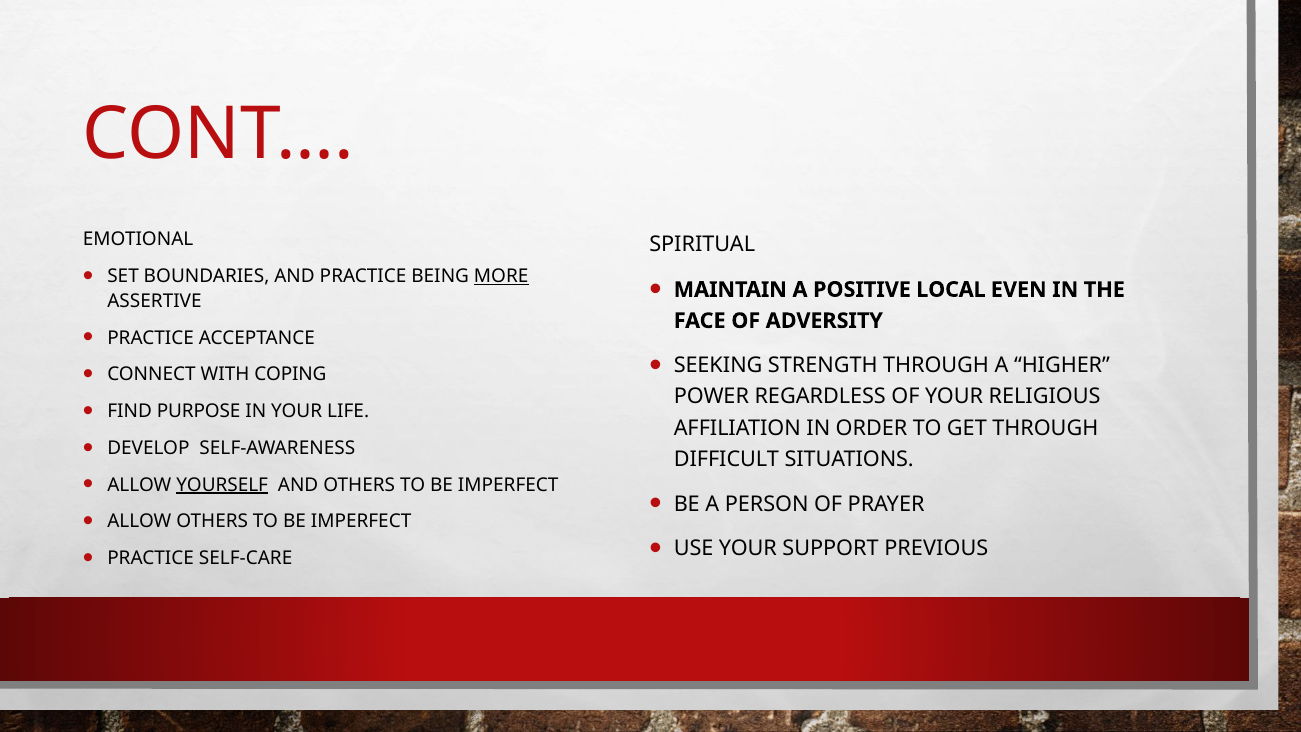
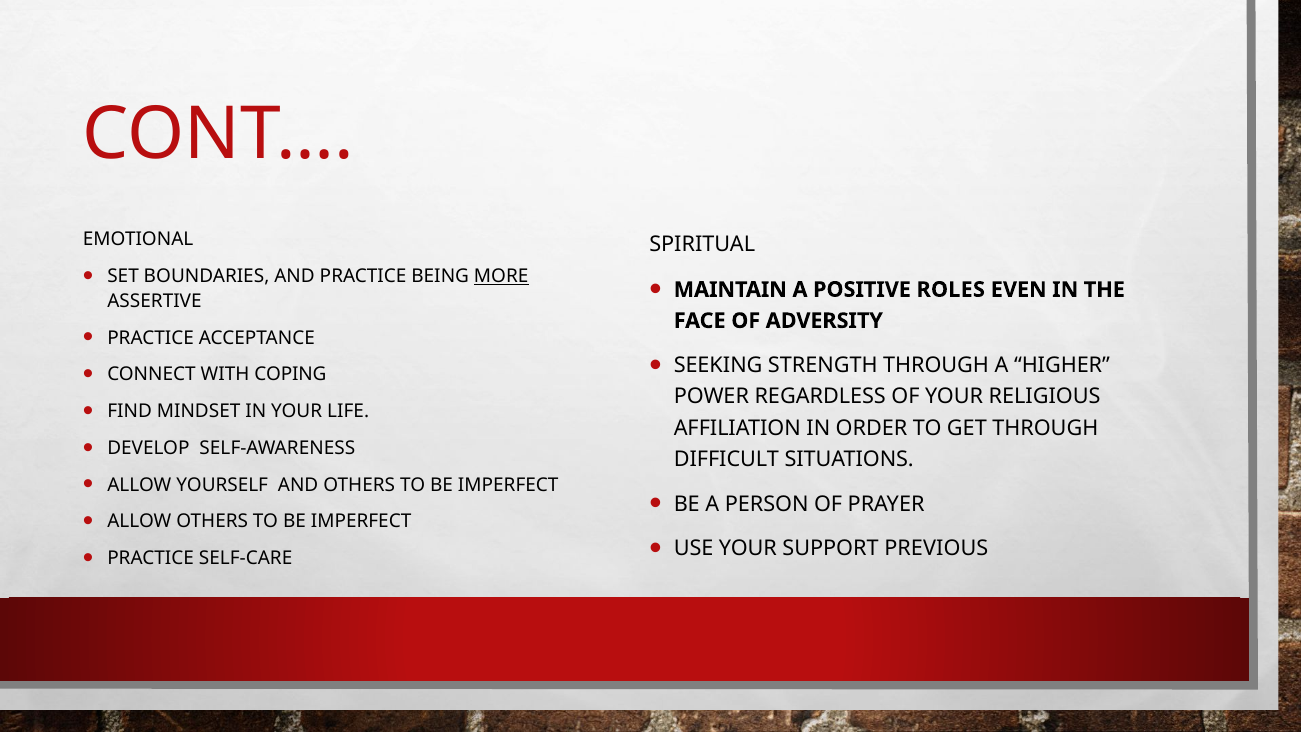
LOCAL: LOCAL -> ROLES
PURPOSE: PURPOSE -> MINDSET
YOURSELF underline: present -> none
